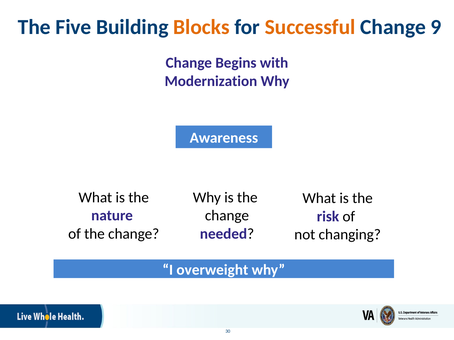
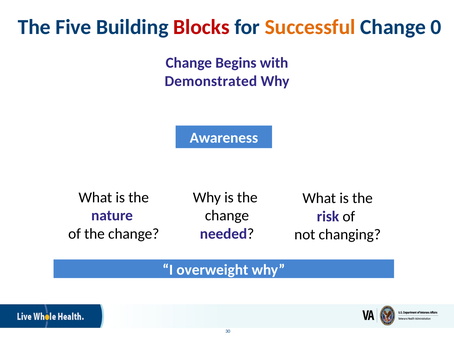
Blocks colour: orange -> red
9: 9 -> 0
Modernization: Modernization -> Demonstrated
